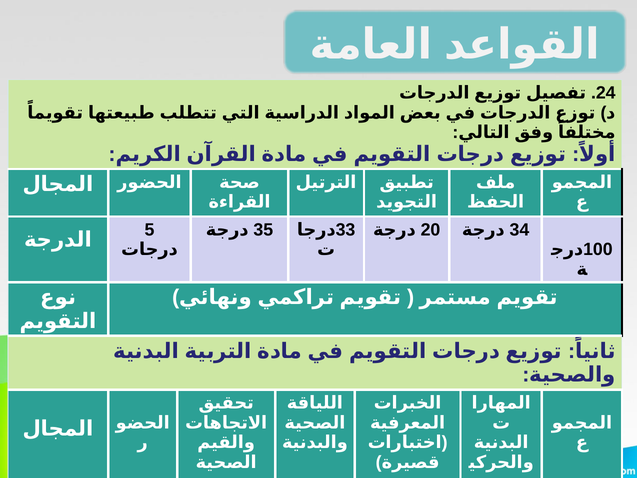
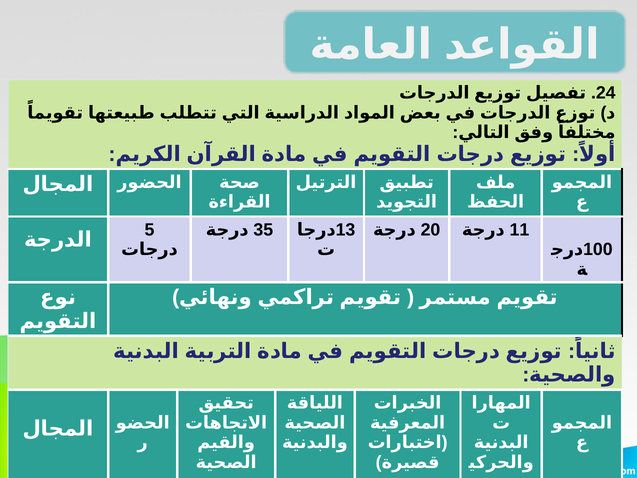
33: 33 -> 13
34: 34 -> 11
